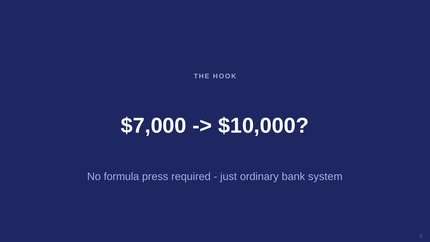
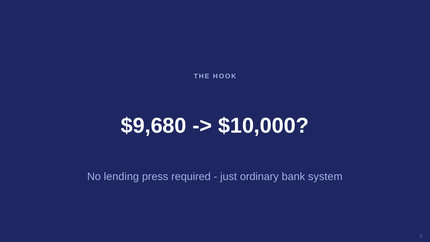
$7,000: $7,000 -> $9,680
formula: formula -> lending
